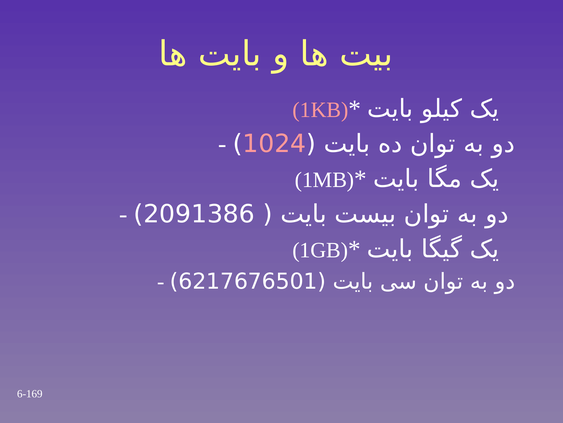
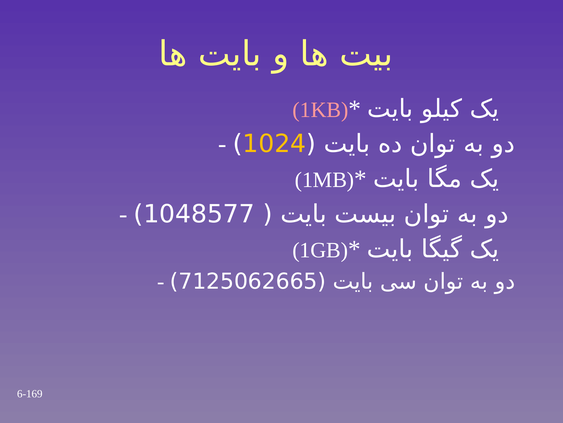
1024 colour: pink -> yellow
2091386: 2091386 -> 1048577
6217676501: 6217676501 -> 7125062665
